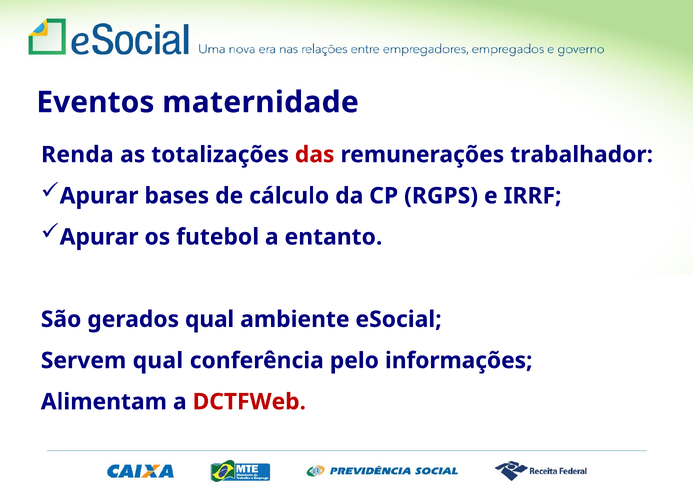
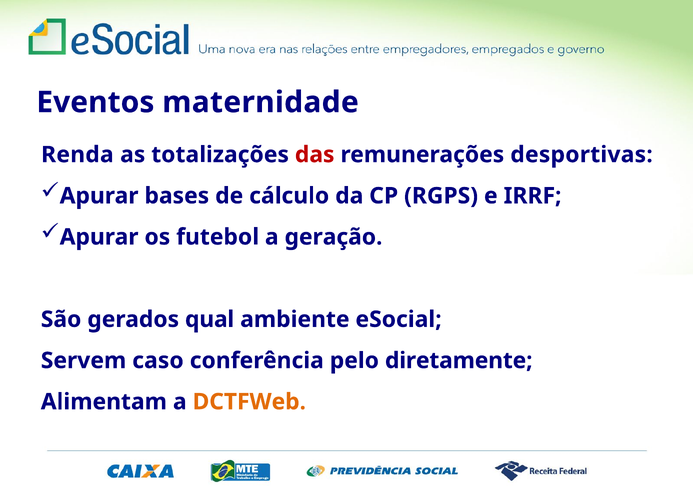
trabalhador: trabalhador -> desportivas
entanto: entanto -> geração
Servem qual: qual -> caso
informações: informações -> diretamente
DCTFWeb colour: red -> orange
